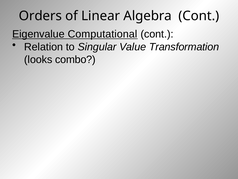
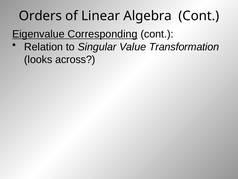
Computational: Computational -> Corresponding
combo: combo -> across
